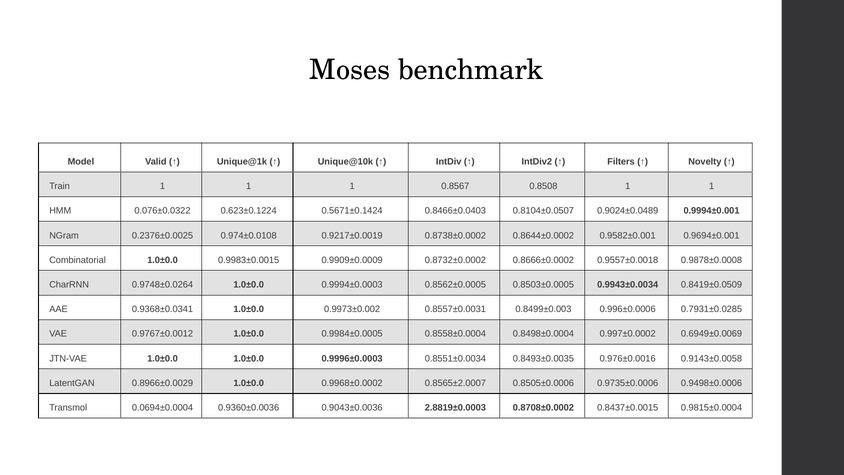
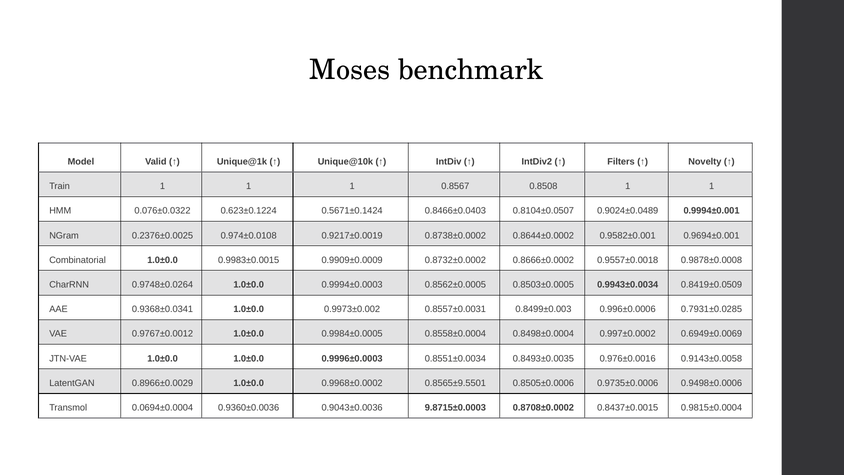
0.8565±2.0007: 0.8565±2.0007 -> 0.8565±9.5501
2.8819±0.0003: 2.8819±0.0003 -> 9.8715±0.0003
